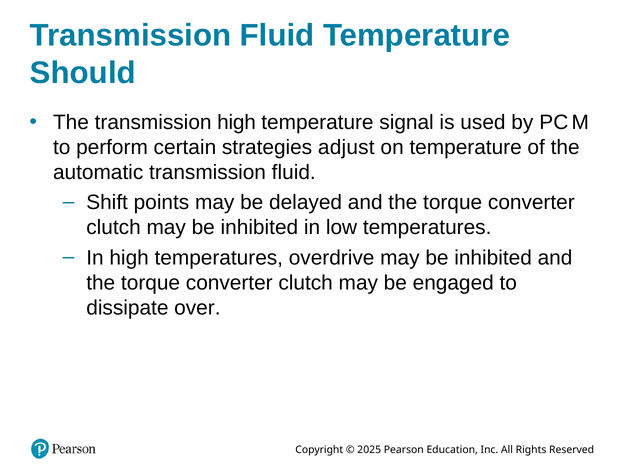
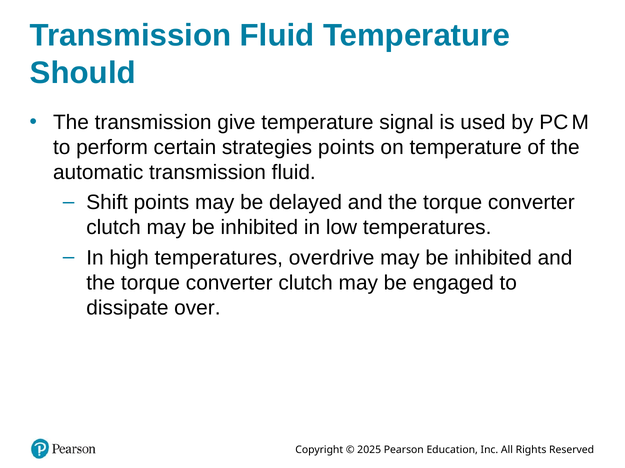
transmission high: high -> give
strategies adjust: adjust -> points
